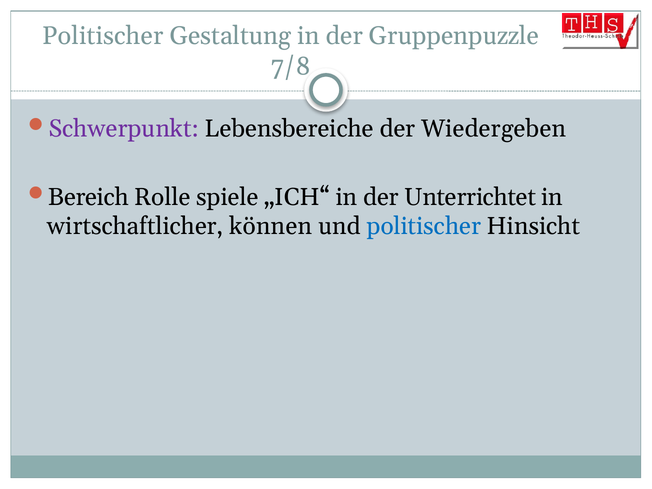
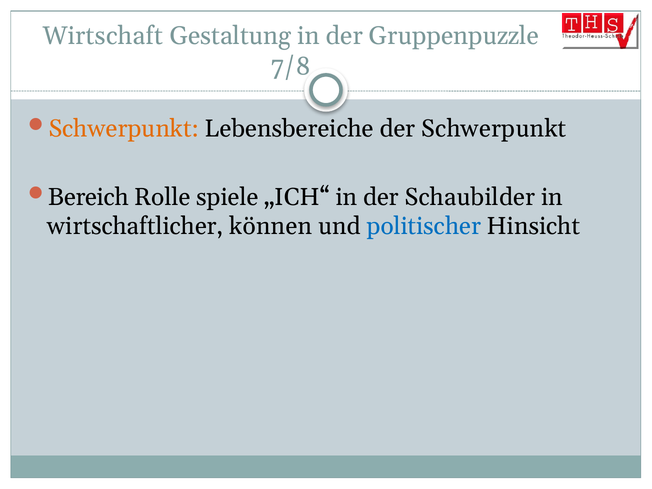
Politischer at (103, 36): Politischer -> Wirtschaft
Schwerpunkt at (124, 128) colour: purple -> orange
der Wiedergeben: Wiedergeben -> Schwerpunkt
Unterrichtet: Unterrichtet -> Schaubilder
